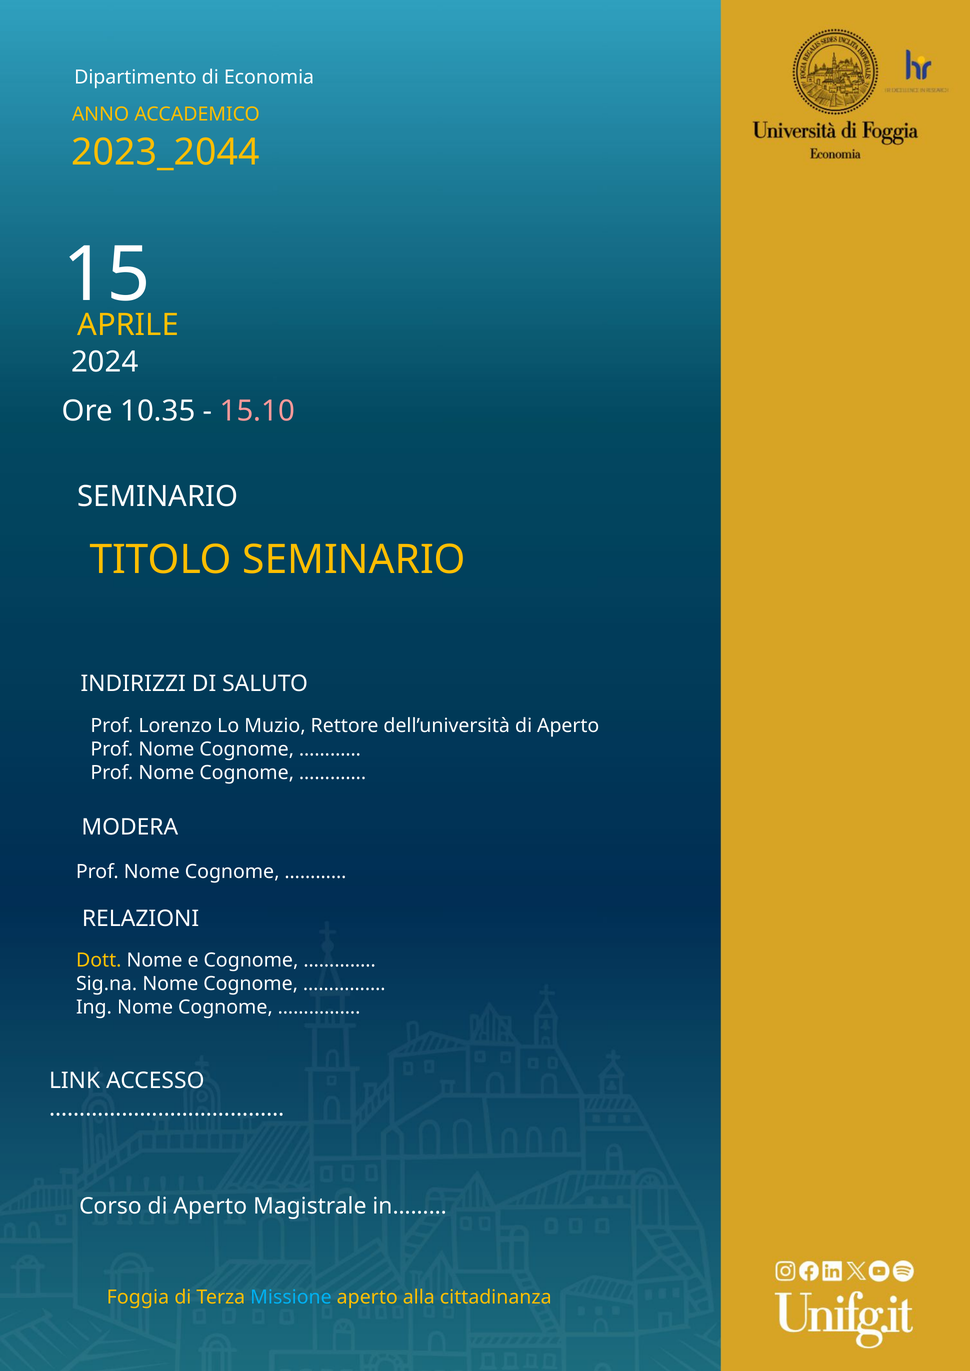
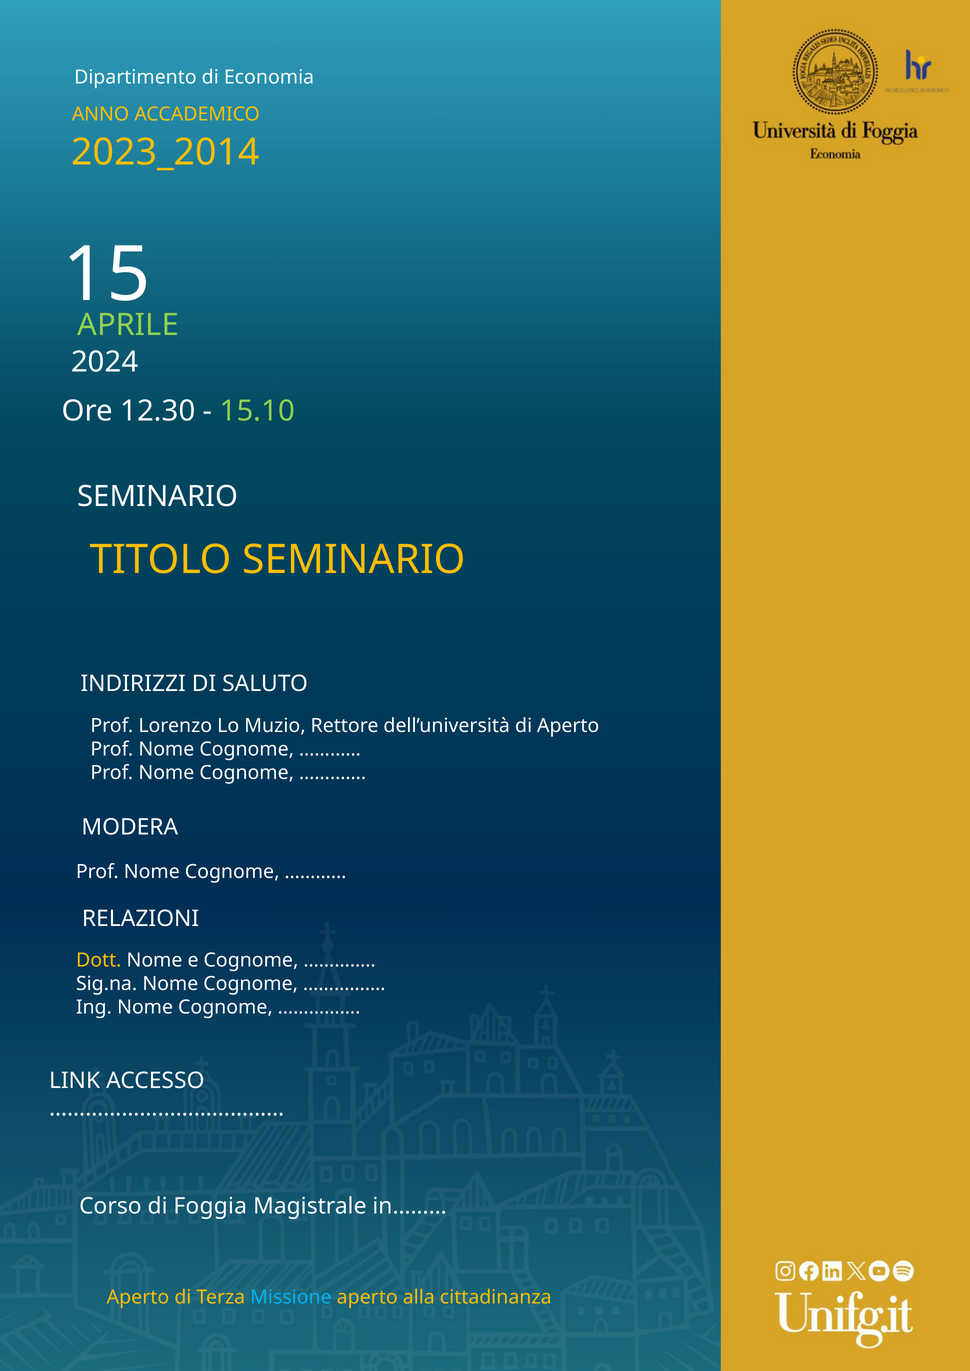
2023_2044: 2023_2044 -> 2023_2014
APRILE colour: yellow -> light green
10.35: 10.35 -> 12.30
15.10 colour: pink -> light green
Corso di Aperto: Aperto -> Foggia
Foggia at (138, 1297): Foggia -> Aperto
